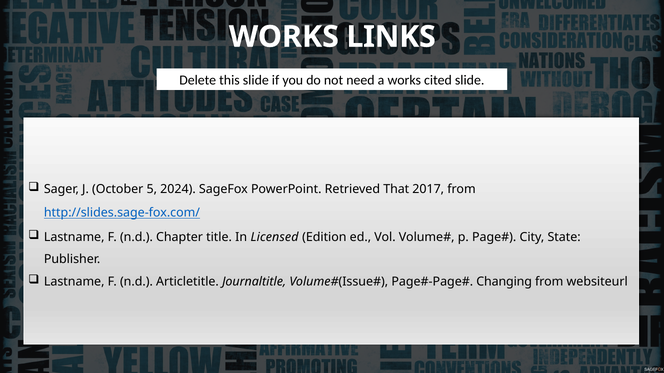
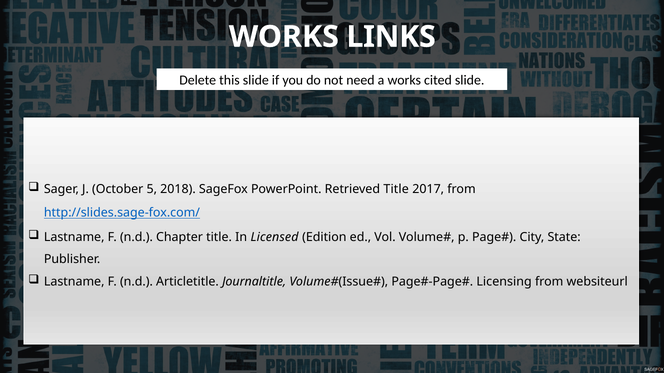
2024: 2024 -> 2018
Retrieved That: That -> Title
Changing: Changing -> Licensing
